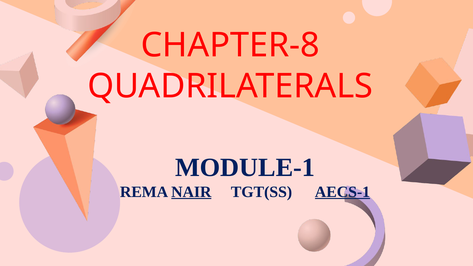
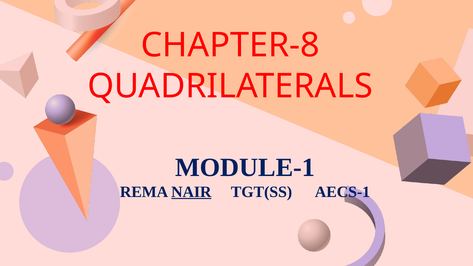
AECS-1 underline: present -> none
